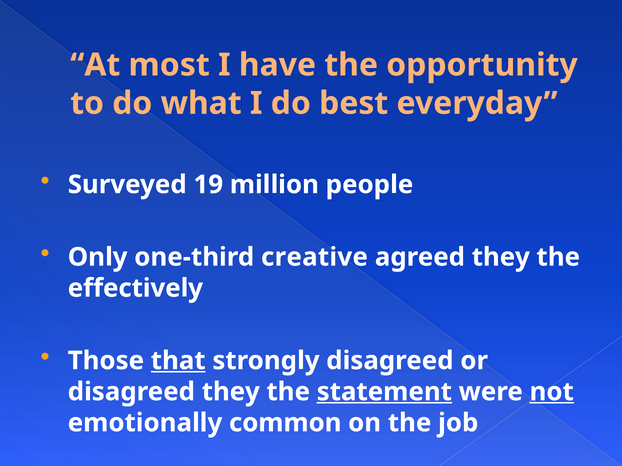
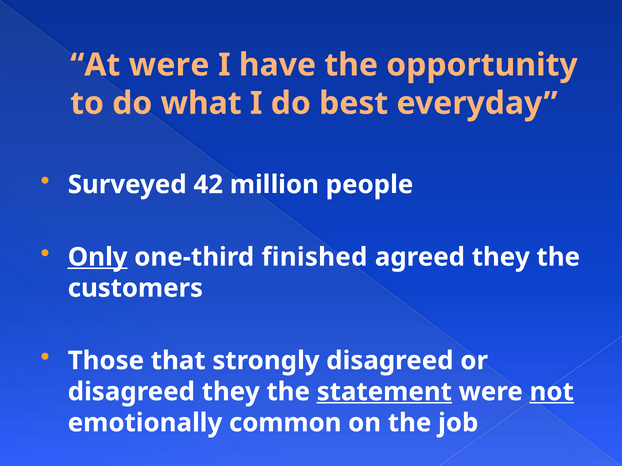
At most: most -> were
19: 19 -> 42
Only underline: none -> present
creative: creative -> finished
effectively: effectively -> customers
that underline: present -> none
